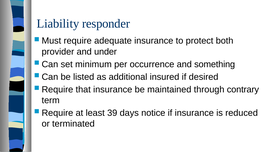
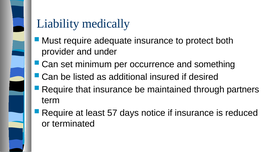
responder: responder -> medically
contrary: contrary -> partners
39: 39 -> 57
